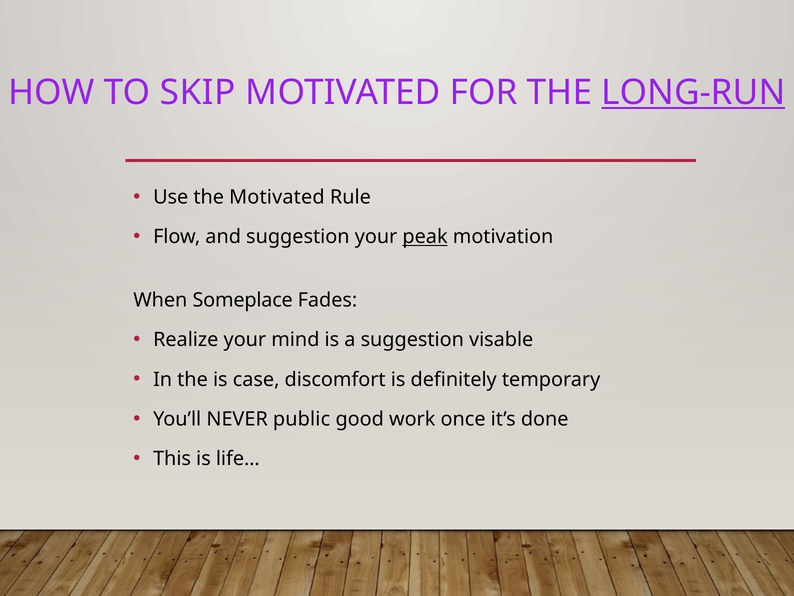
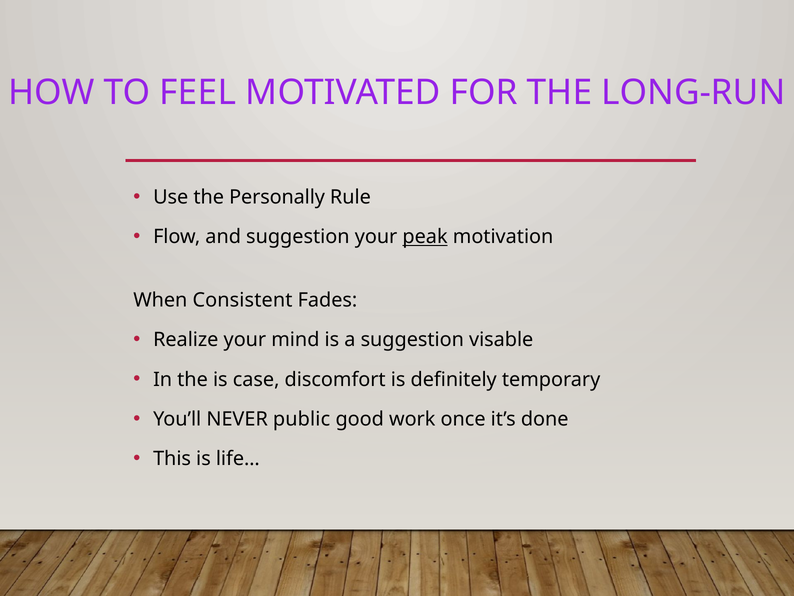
SKIP: SKIP -> FEEL
LONG-RUN underline: present -> none
the Motivated: Motivated -> Personally
Someplace: Someplace -> Consistent
